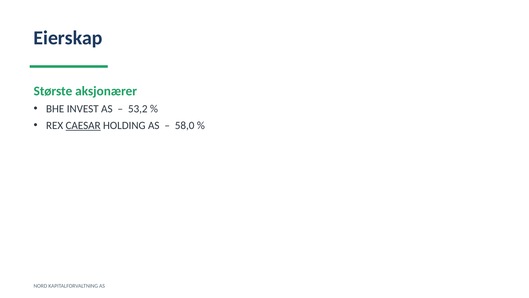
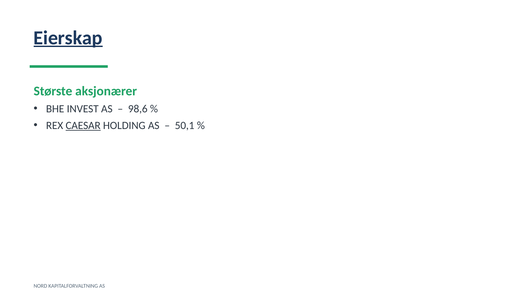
Eierskap underline: none -> present
53,2: 53,2 -> 98,6
58,0: 58,0 -> 50,1
